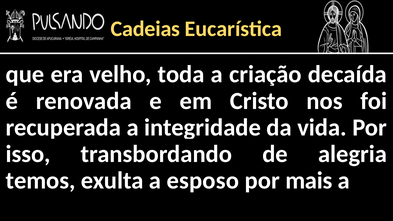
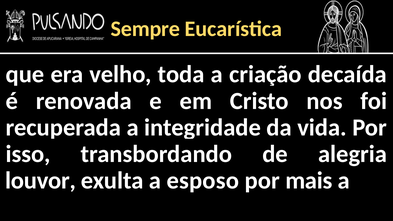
Cadeias: Cadeias -> Sempre
temos: temos -> louvor
